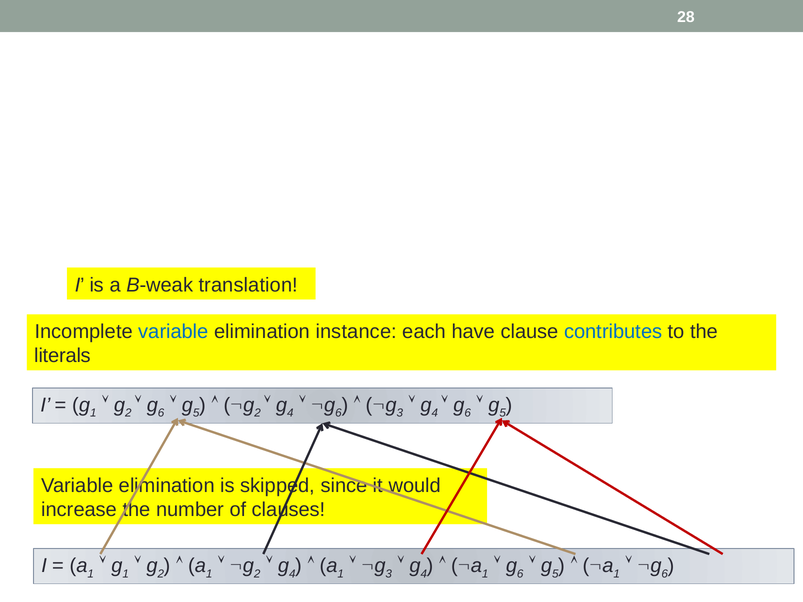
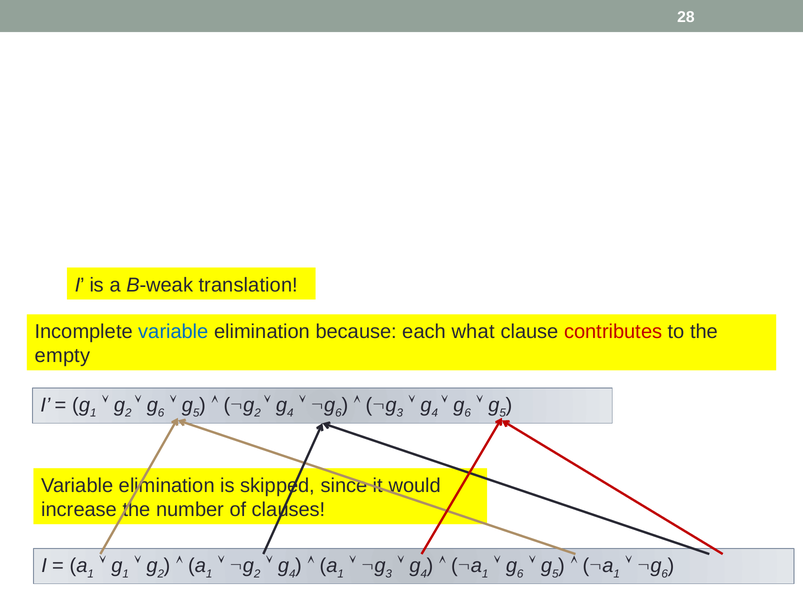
instance: instance -> because
have: have -> what
contributes colour: blue -> red
literals: literals -> empty
